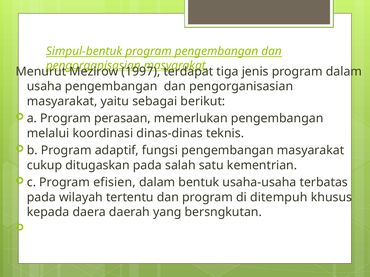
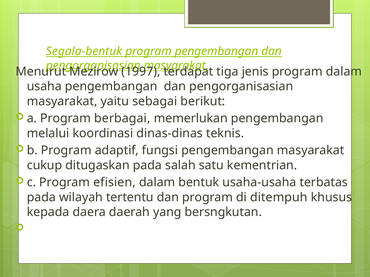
Simpul-bentuk: Simpul-bentuk -> Segala-bentuk
perasaan: perasaan -> berbagai
